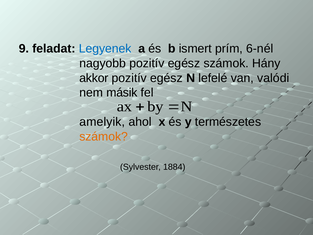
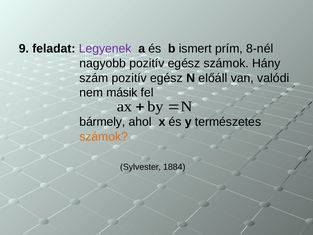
Legyenek colour: blue -> purple
6-nél: 6-nél -> 8-nél
akkor: akkor -> szám
lefelé: lefelé -> előáll
amelyik: amelyik -> bármely
